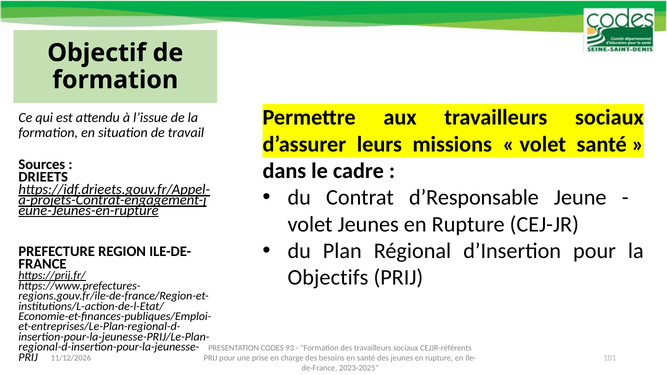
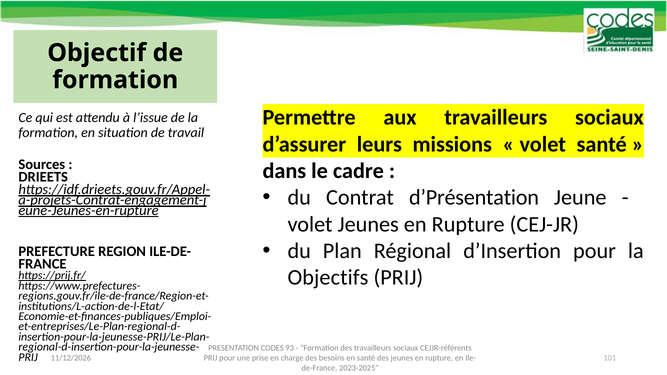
d’Responsable: d’Responsable -> d’Présentation
